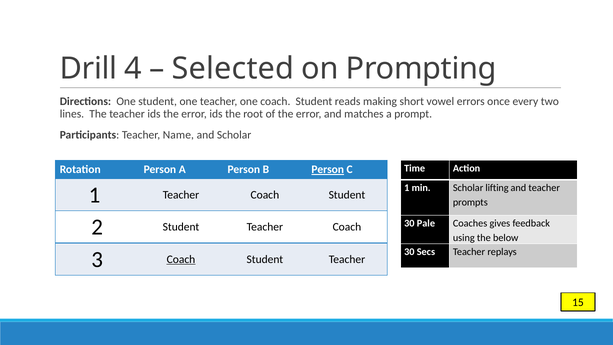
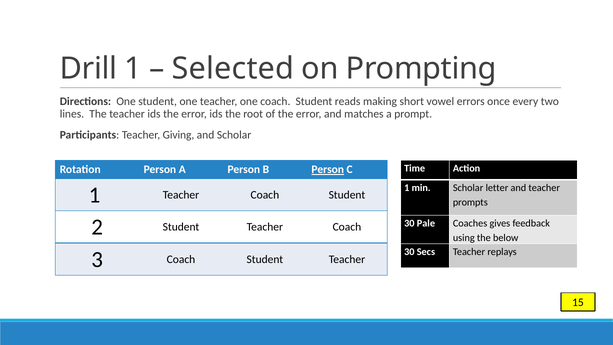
Drill 4: 4 -> 1
Name: Name -> Giving
lifting: lifting -> letter
Coach at (181, 259) underline: present -> none
